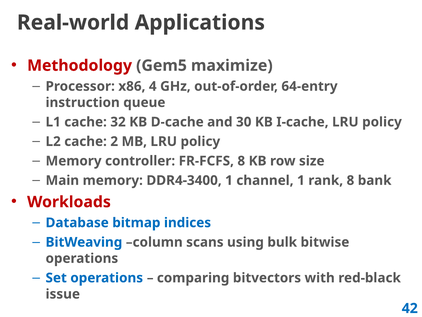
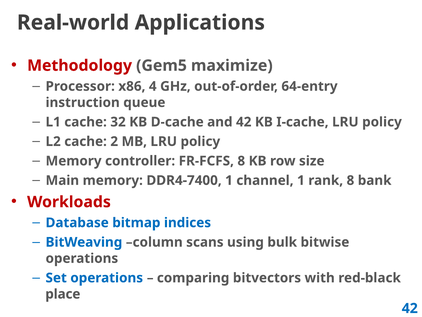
and 30: 30 -> 42
DDR4-3400: DDR4-3400 -> DDR4-7400
issue: issue -> place
